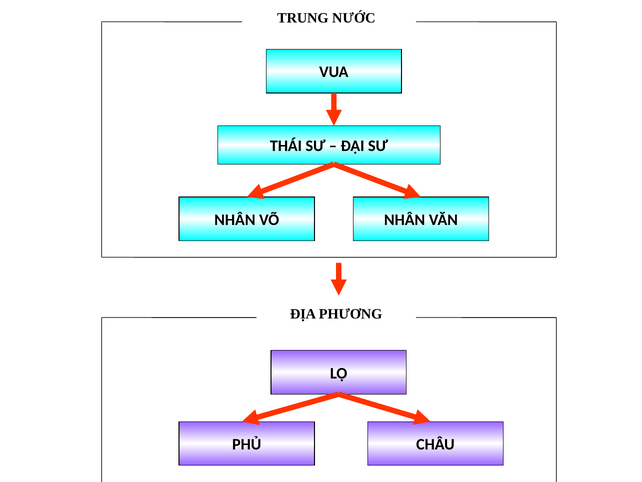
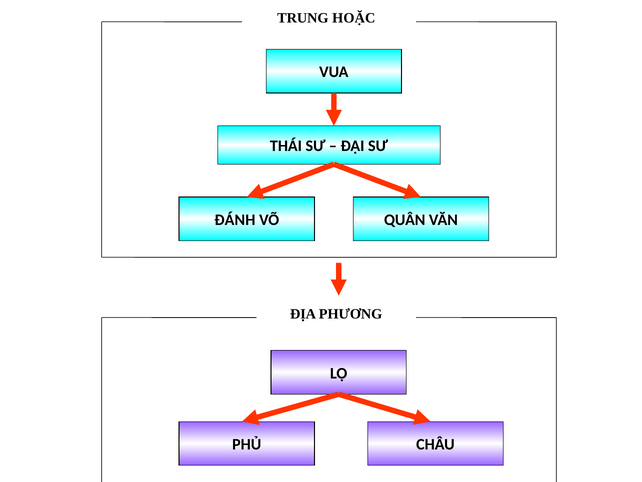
NƯỚC: NƯỚC -> HOẶC
NHÂN at (235, 220): NHÂN -> ĐÁNH
VÕ NHÂN: NHÂN -> QUÂN
